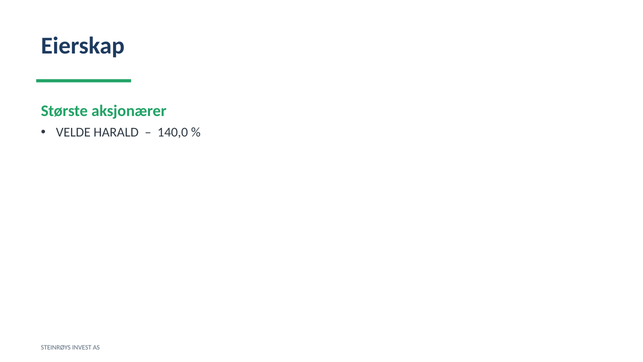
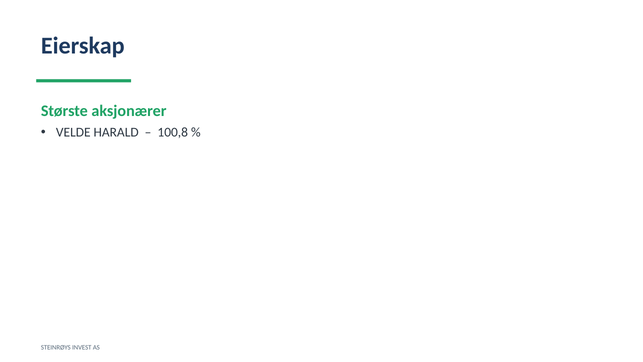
140,0: 140,0 -> 100,8
